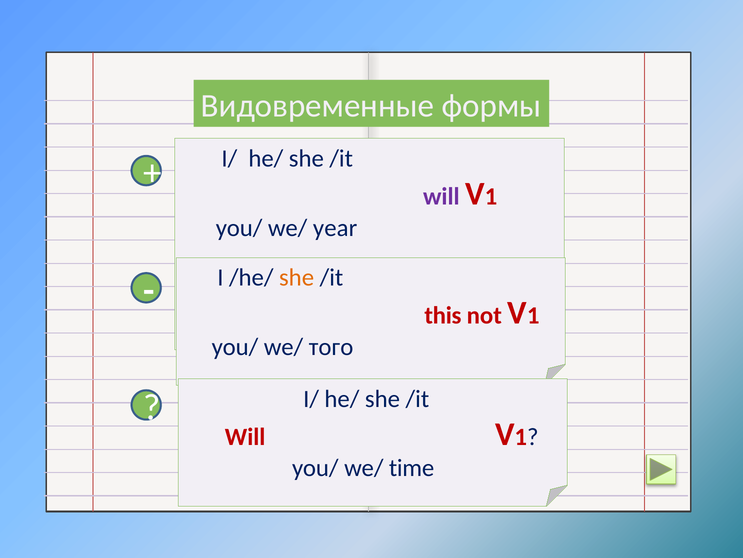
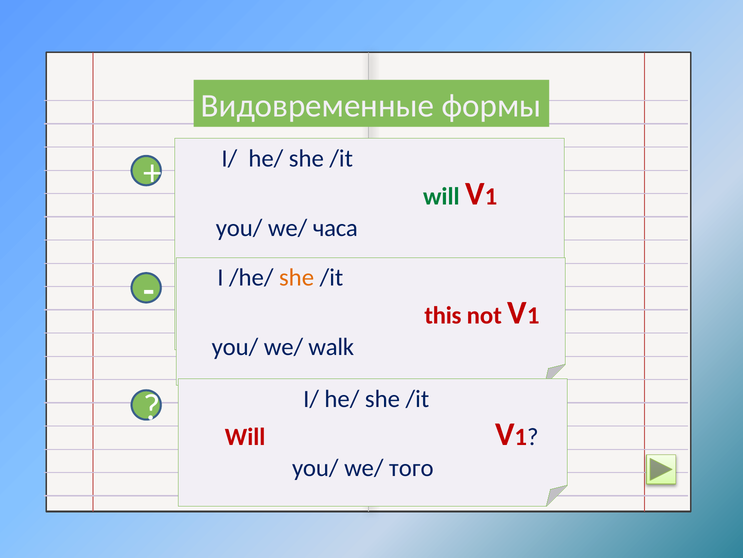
will at (441, 196) colour: purple -> green
year: year -> часа
того: того -> walk
time: time -> того
